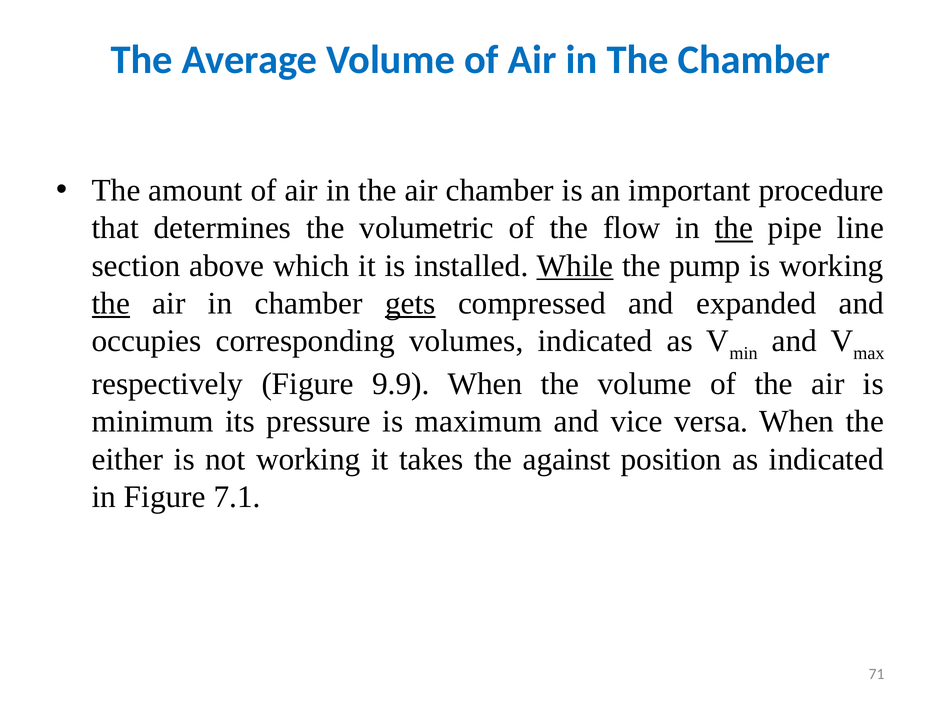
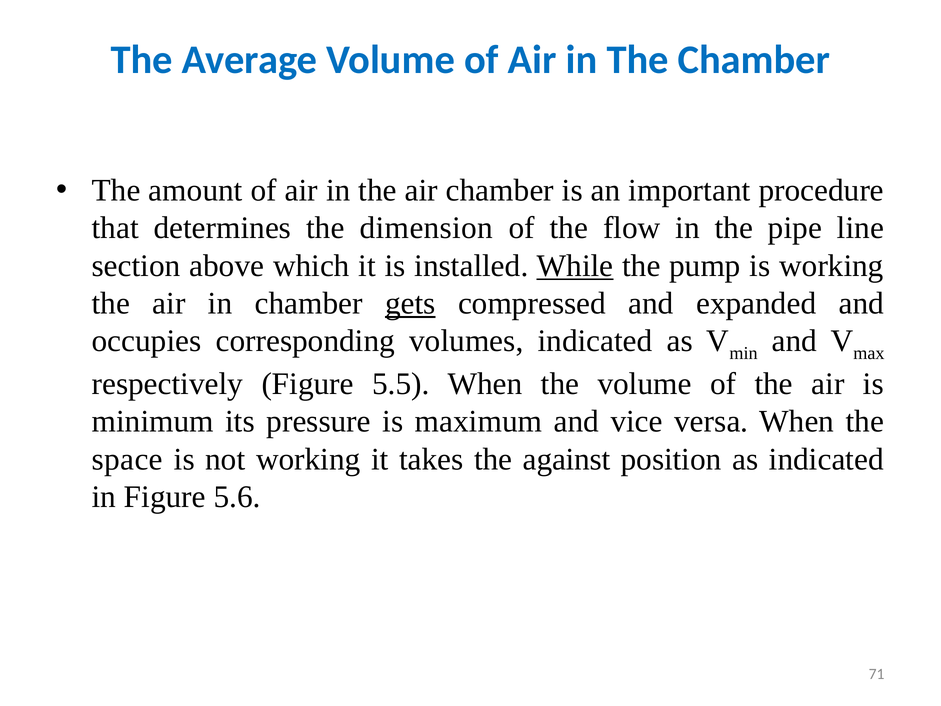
volumetric: volumetric -> dimension
the at (734, 228) underline: present -> none
the at (111, 303) underline: present -> none
9.9: 9.9 -> 5.5
either: either -> space
7.1: 7.1 -> 5.6
